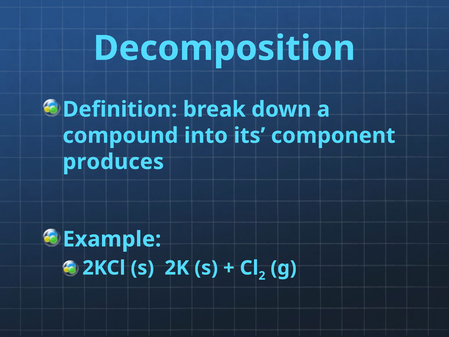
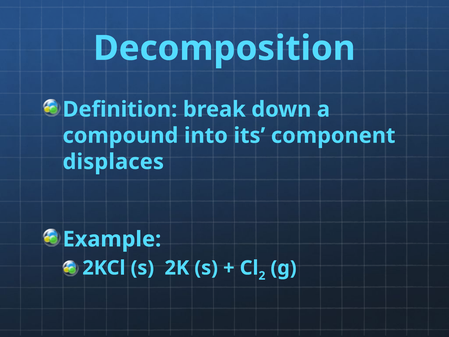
produces: produces -> displaces
